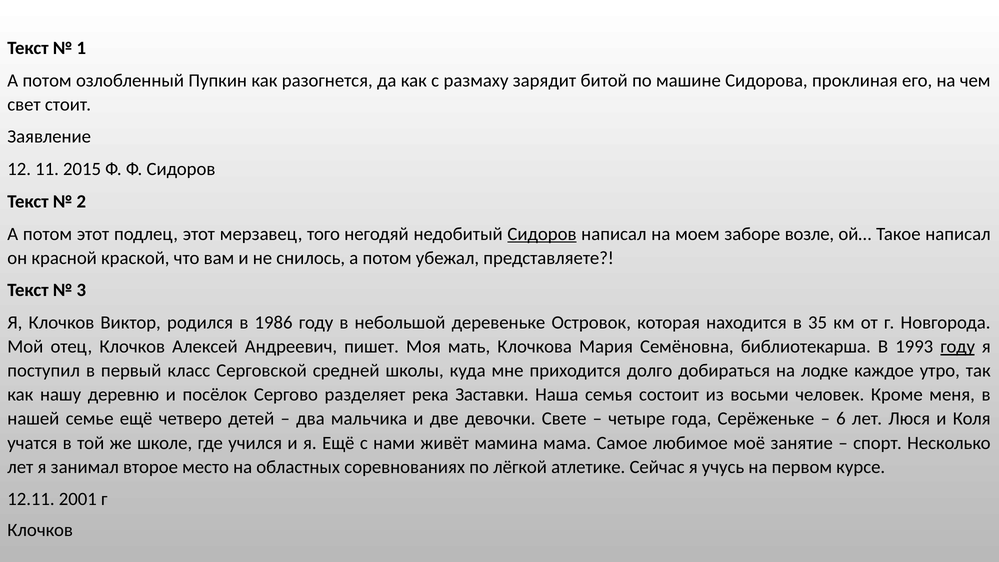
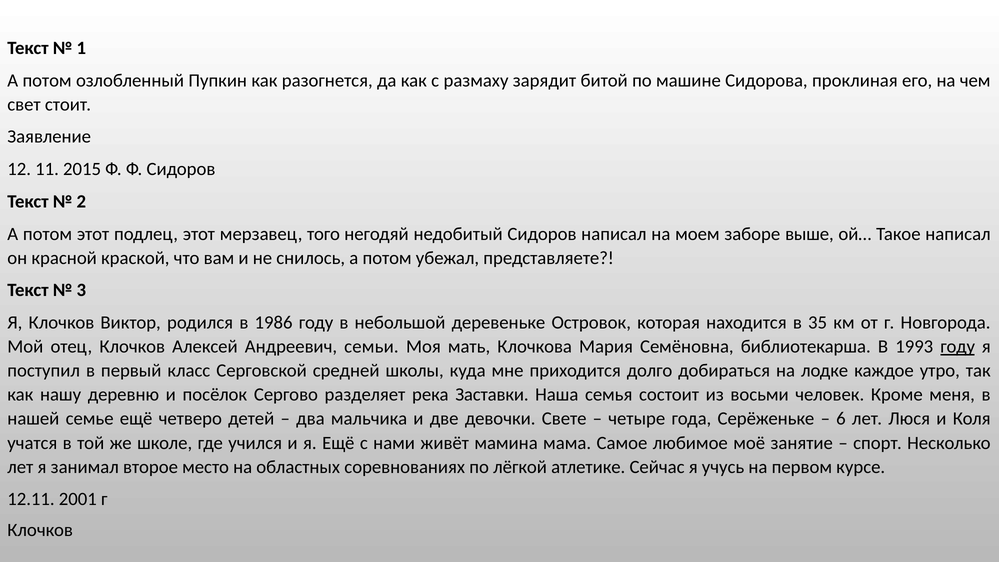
Сидоров at (542, 234) underline: present -> none
возле: возле -> выше
пишет: пишет -> семьи
